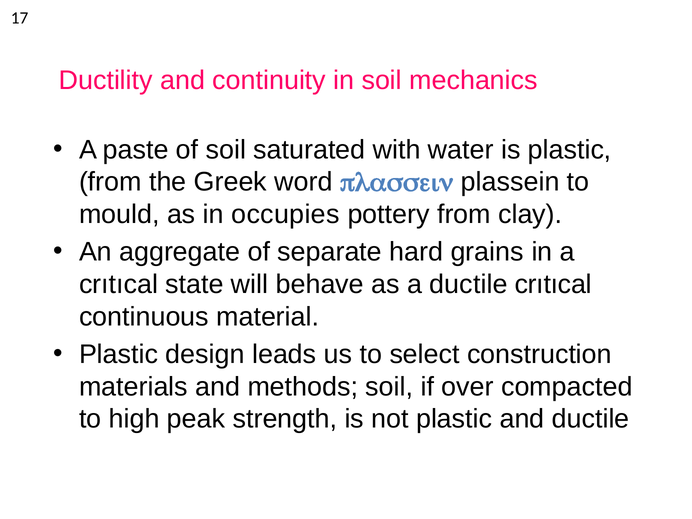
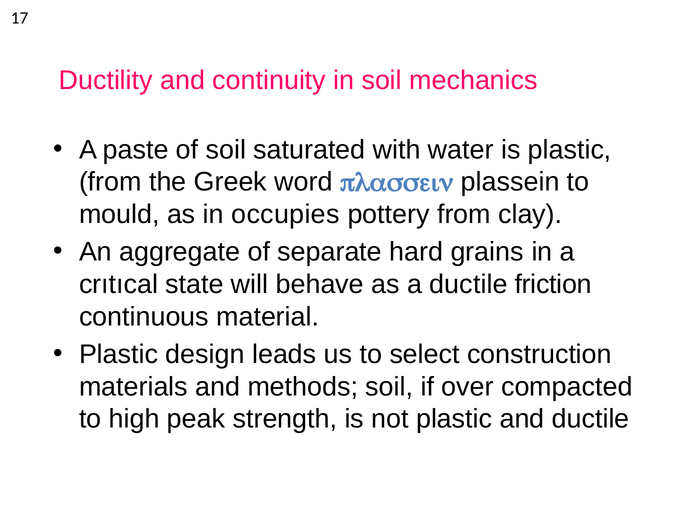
ductile crıtıcal: crıtıcal -> friction
